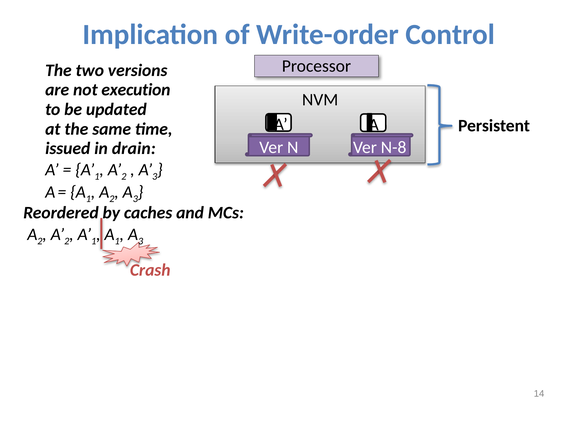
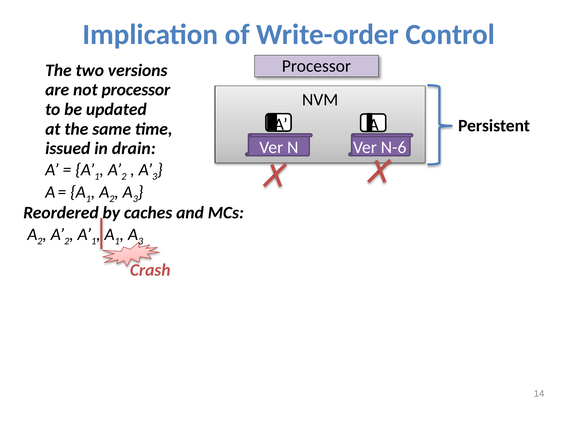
not execution: execution -> processor
N-8: N-8 -> N-6
